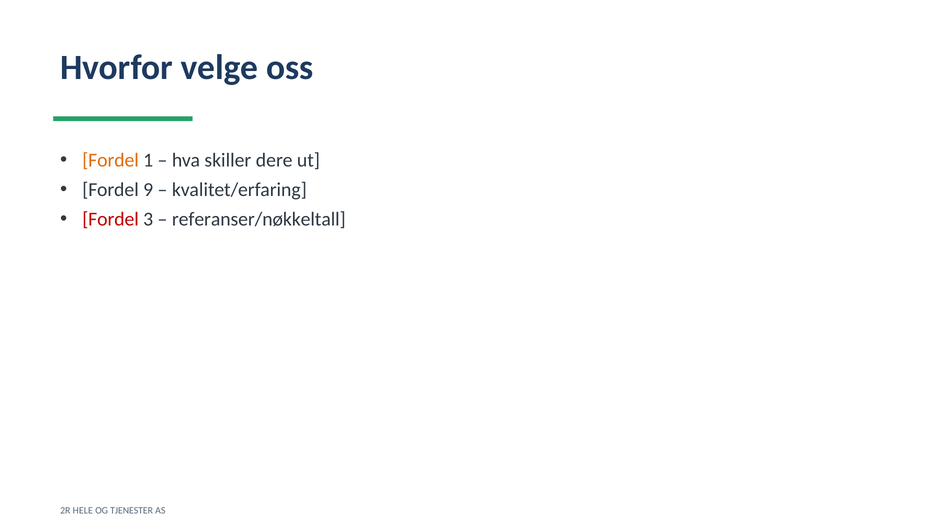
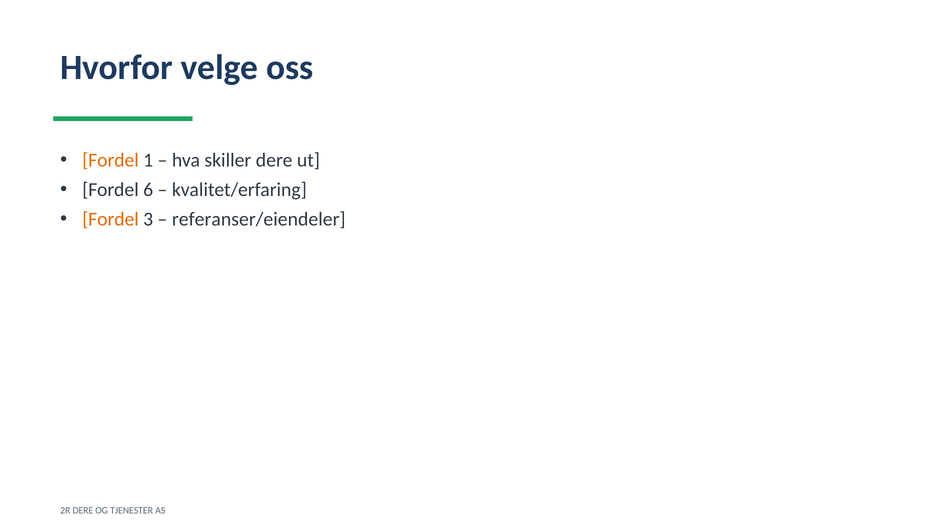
9: 9 -> 6
Fordel at (111, 219) colour: red -> orange
referanser/nøkkeltall: referanser/nøkkeltall -> referanser/eiendeler
2R HELE: HELE -> DERE
